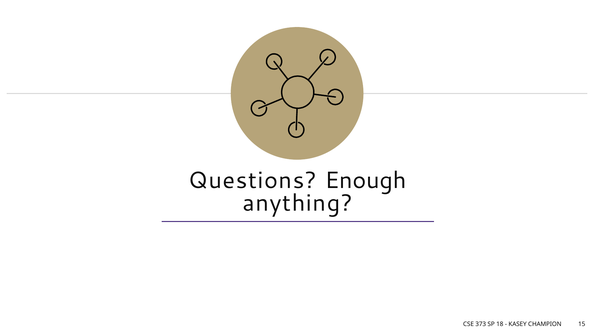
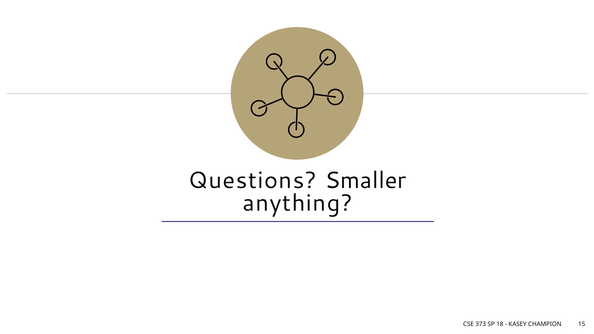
Enough: Enough -> Smaller
